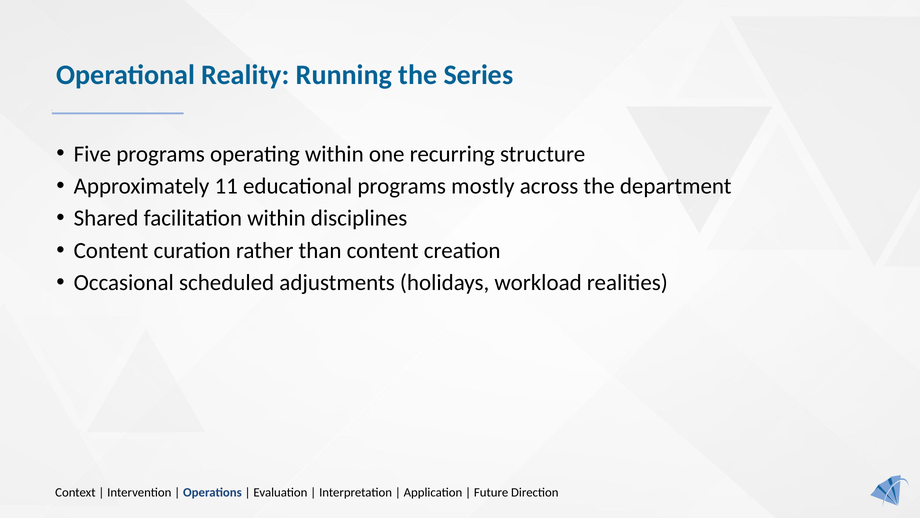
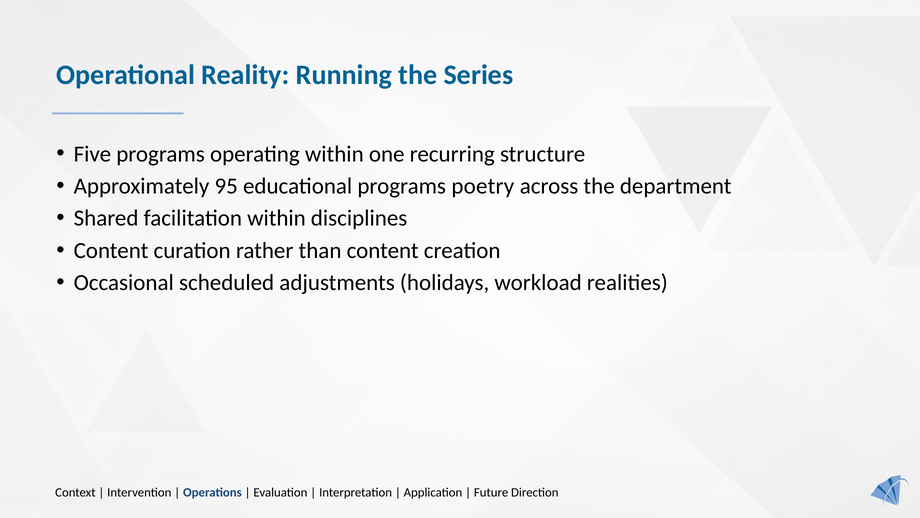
11: 11 -> 95
mostly: mostly -> poetry
